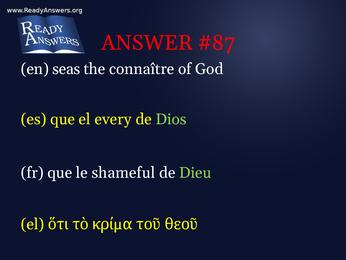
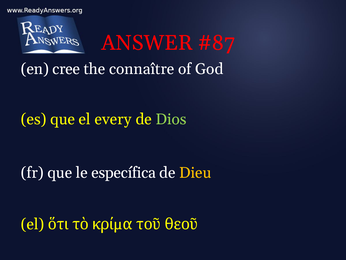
seas: seas -> cree
shameful: shameful -> específica
Dieu colour: light green -> yellow
